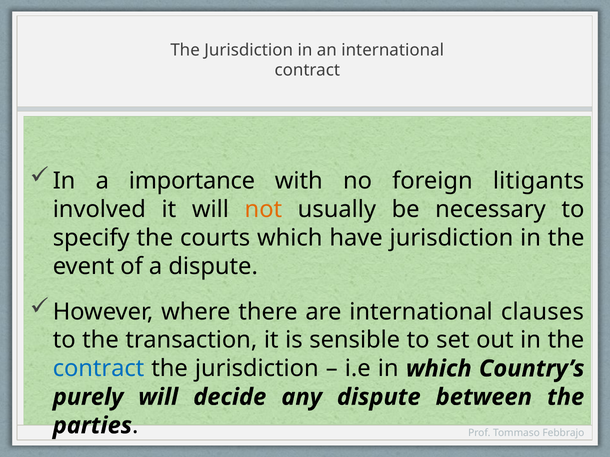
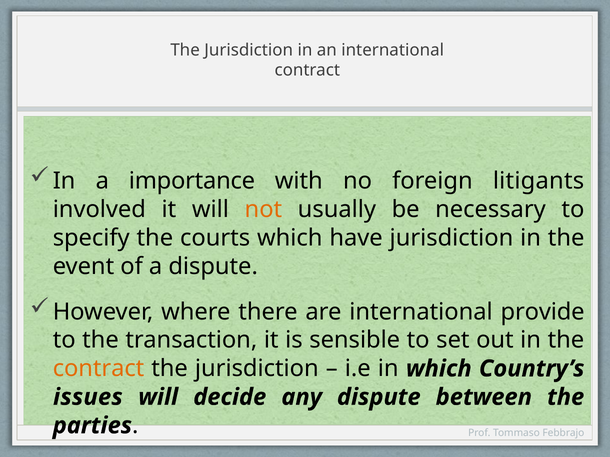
clauses: clauses -> provide
contract at (99, 369) colour: blue -> orange
purely: purely -> issues
